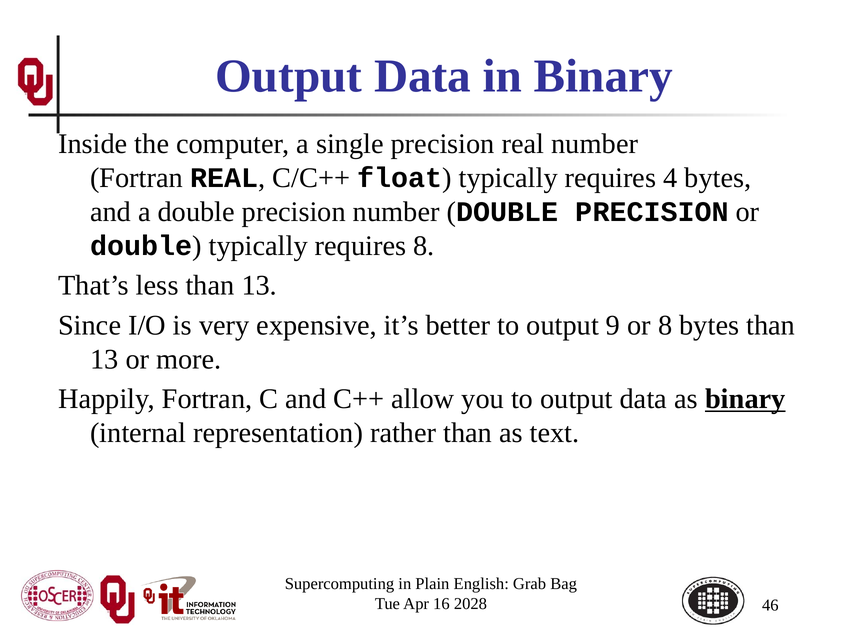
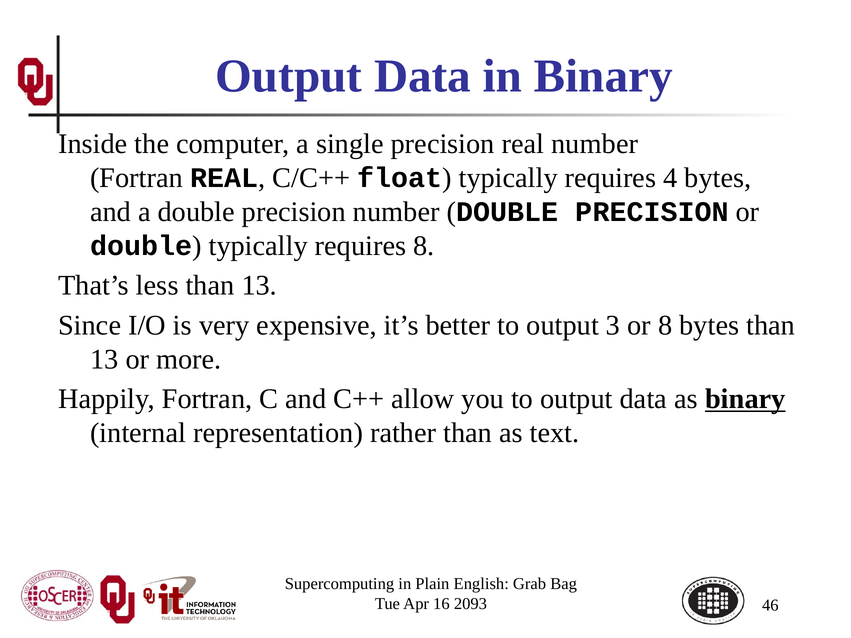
9: 9 -> 3
2028: 2028 -> 2093
